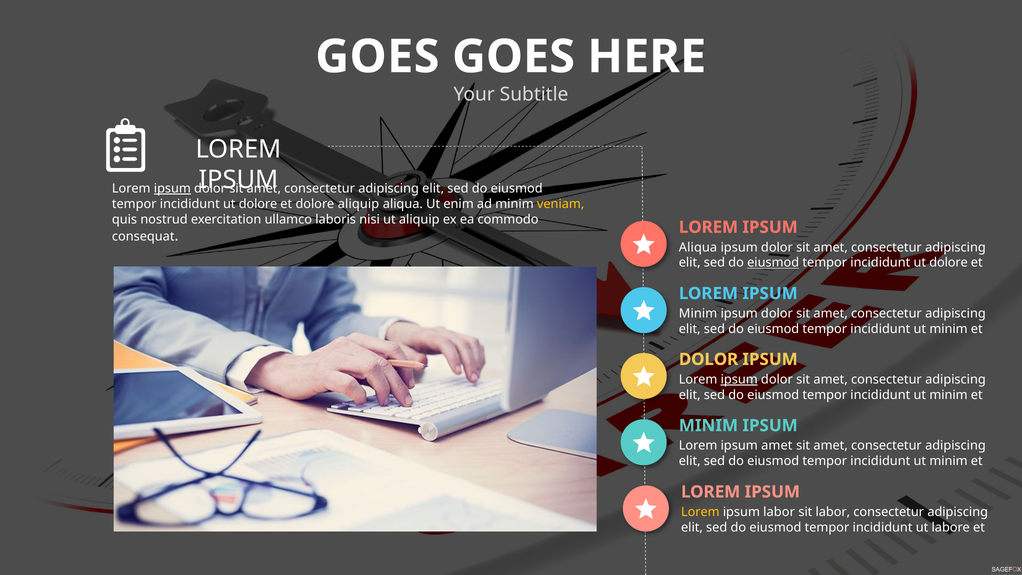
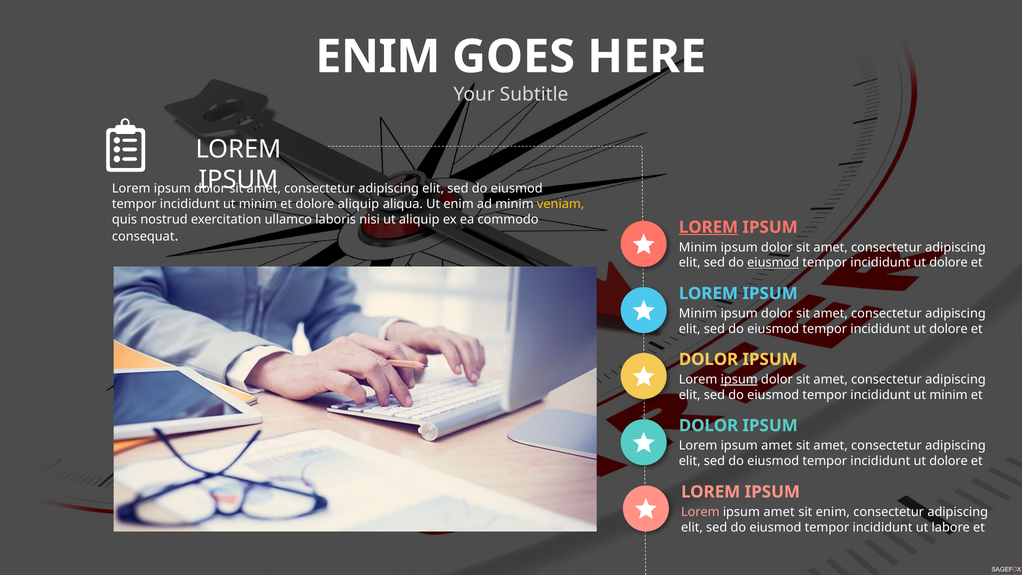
GOES at (377, 57): GOES -> ENIM
ipsum at (172, 189) underline: present -> none
dolore at (258, 204): dolore -> minim
LOREM at (708, 227) underline: none -> present
Aliqua at (698, 247): Aliqua -> Minim
minim at (948, 329): minim -> dolore
MINIM at (708, 426): MINIM -> DOLOR
minim at (948, 461): minim -> dolore
Lorem at (700, 512) colour: yellow -> pink
labor at (779, 512): labor -> amet
sit labor: labor -> enim
